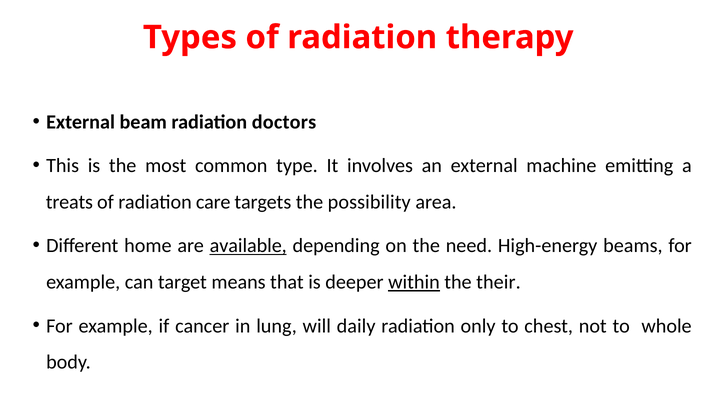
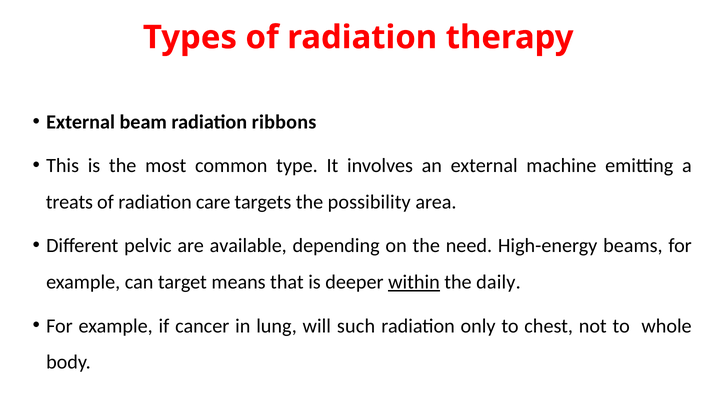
doctors: doctors -> ribbons
home: home -> pelvic
available underline: present -> none
their: their -> daily
daily: daily -> such
